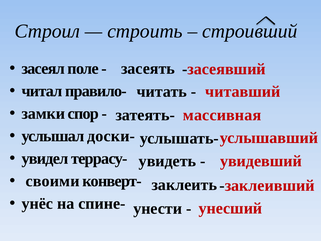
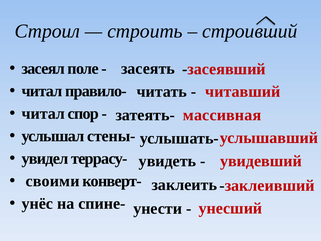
замки at (43, 113): замки -> читал
доски-: доски- -> стены-
